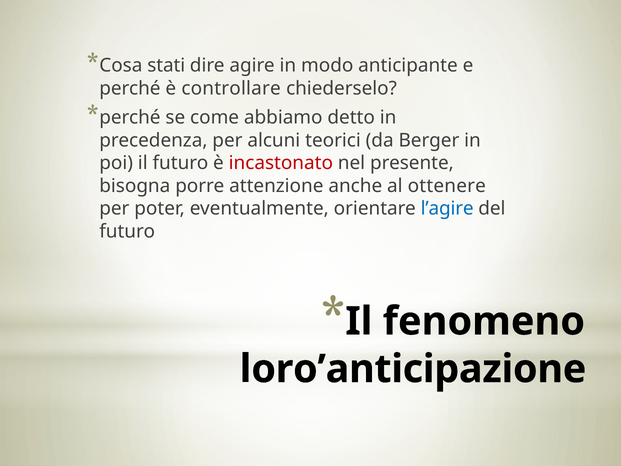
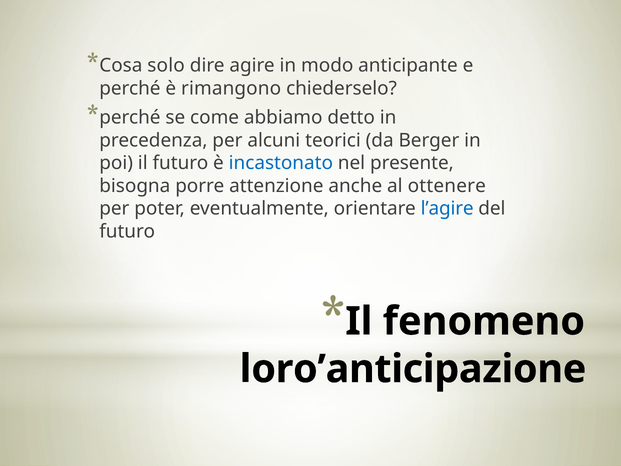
stati: stati -> solo
controllare: controllare -> rimangono
incastonato colour: red -> blue
